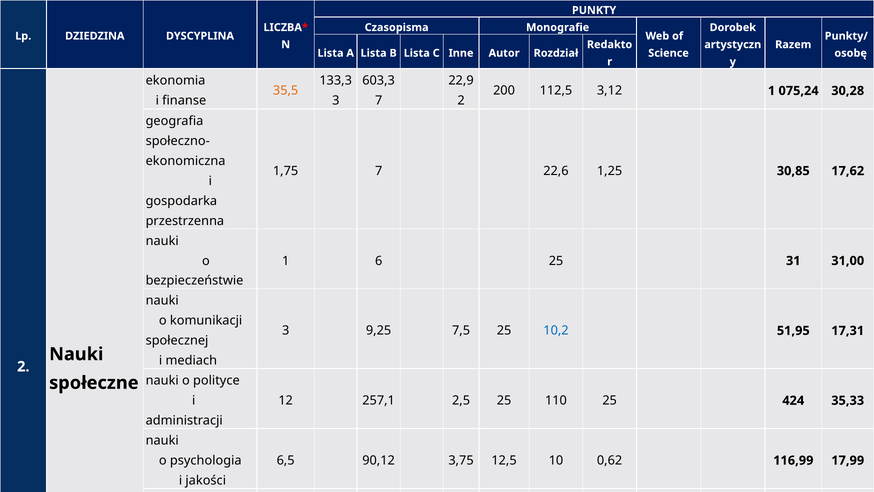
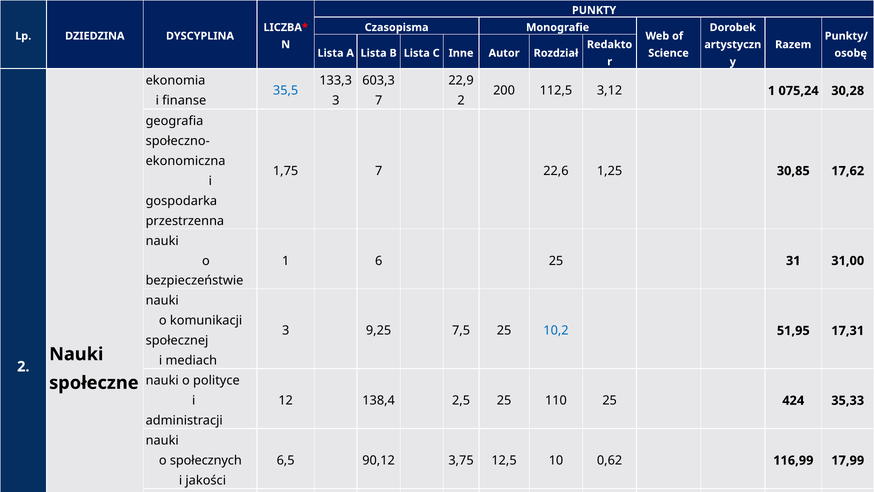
35,5 colour: orange -> blue
257,1: 257,1 -> 138,4
o psychologia: psychologia -> społecznych
